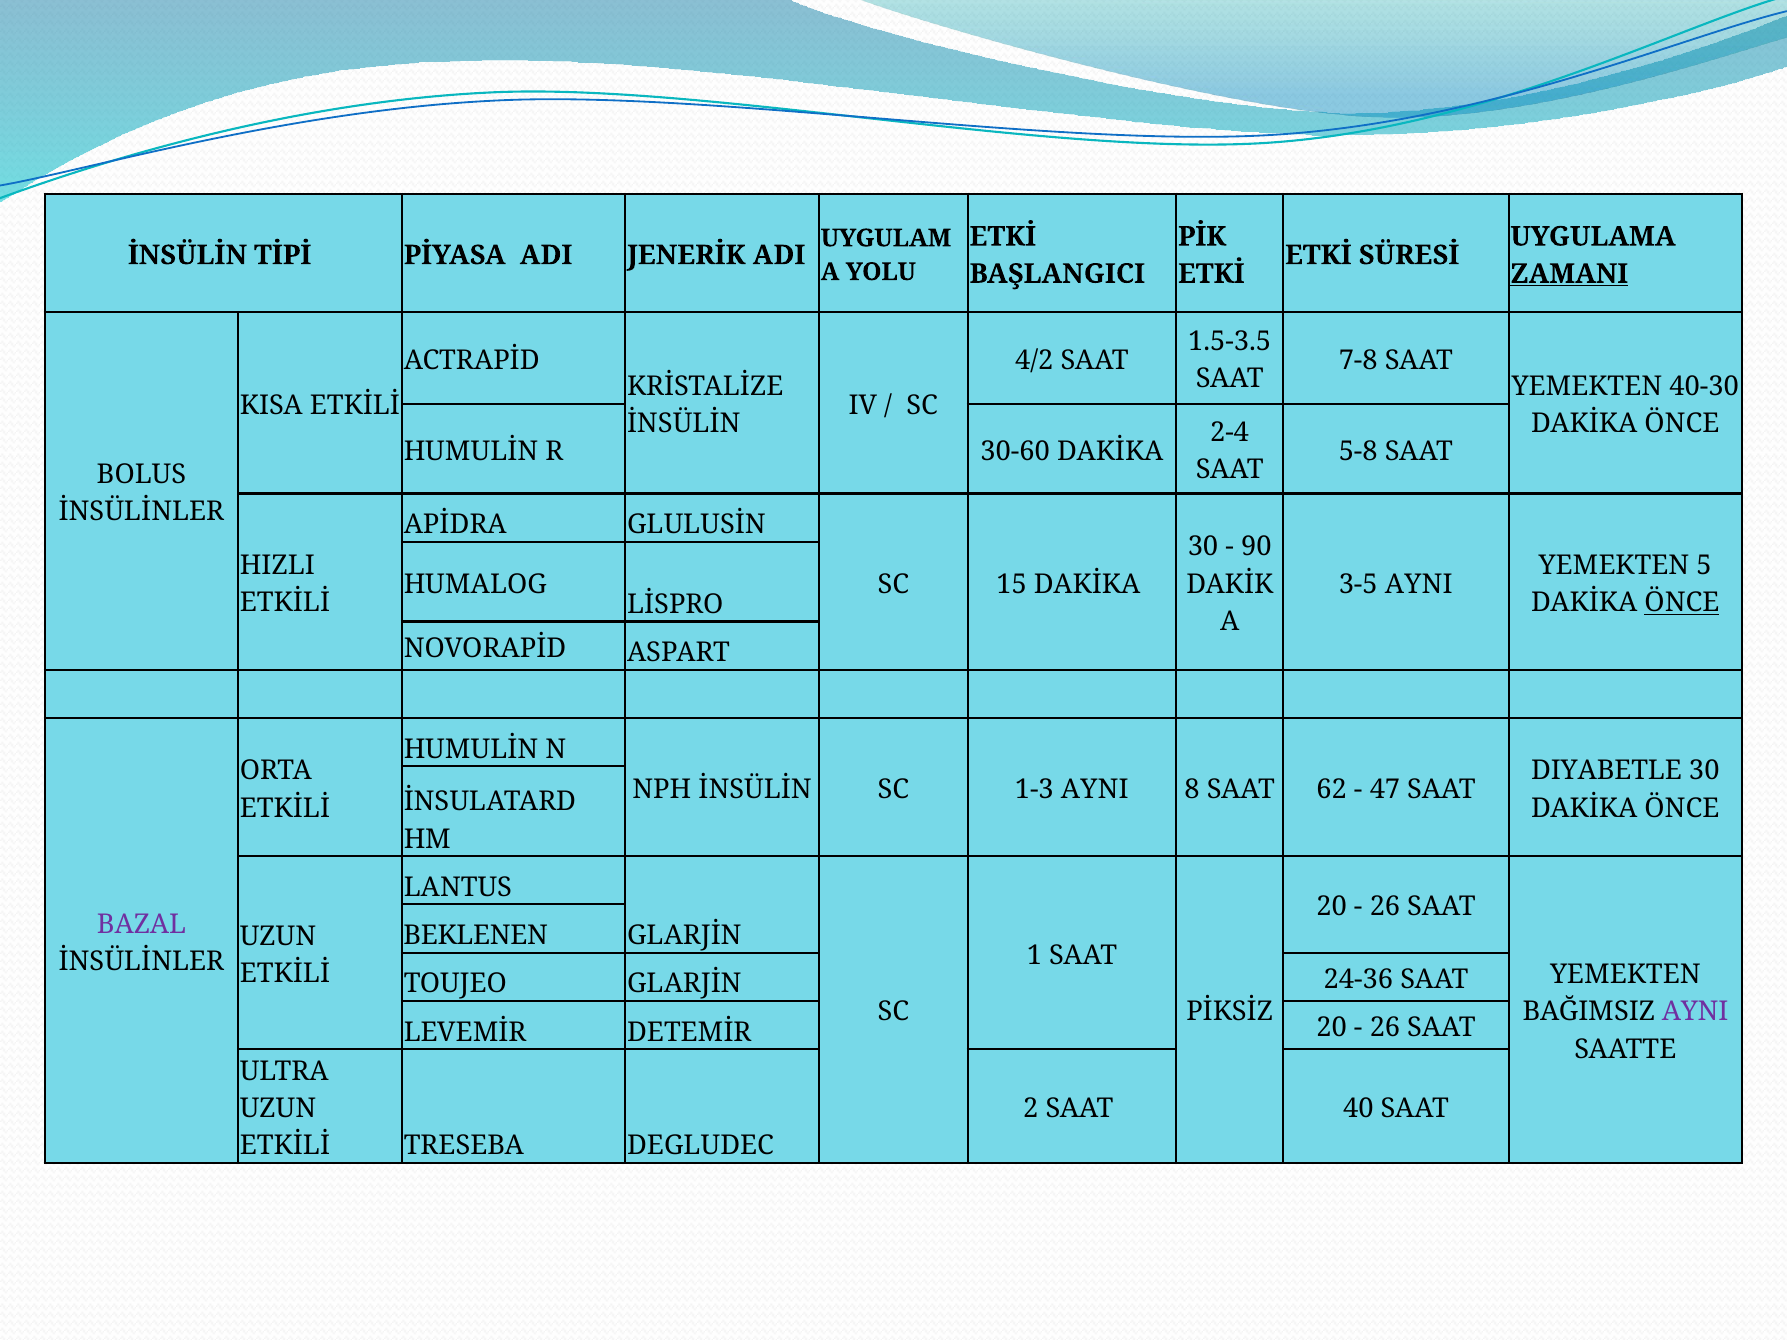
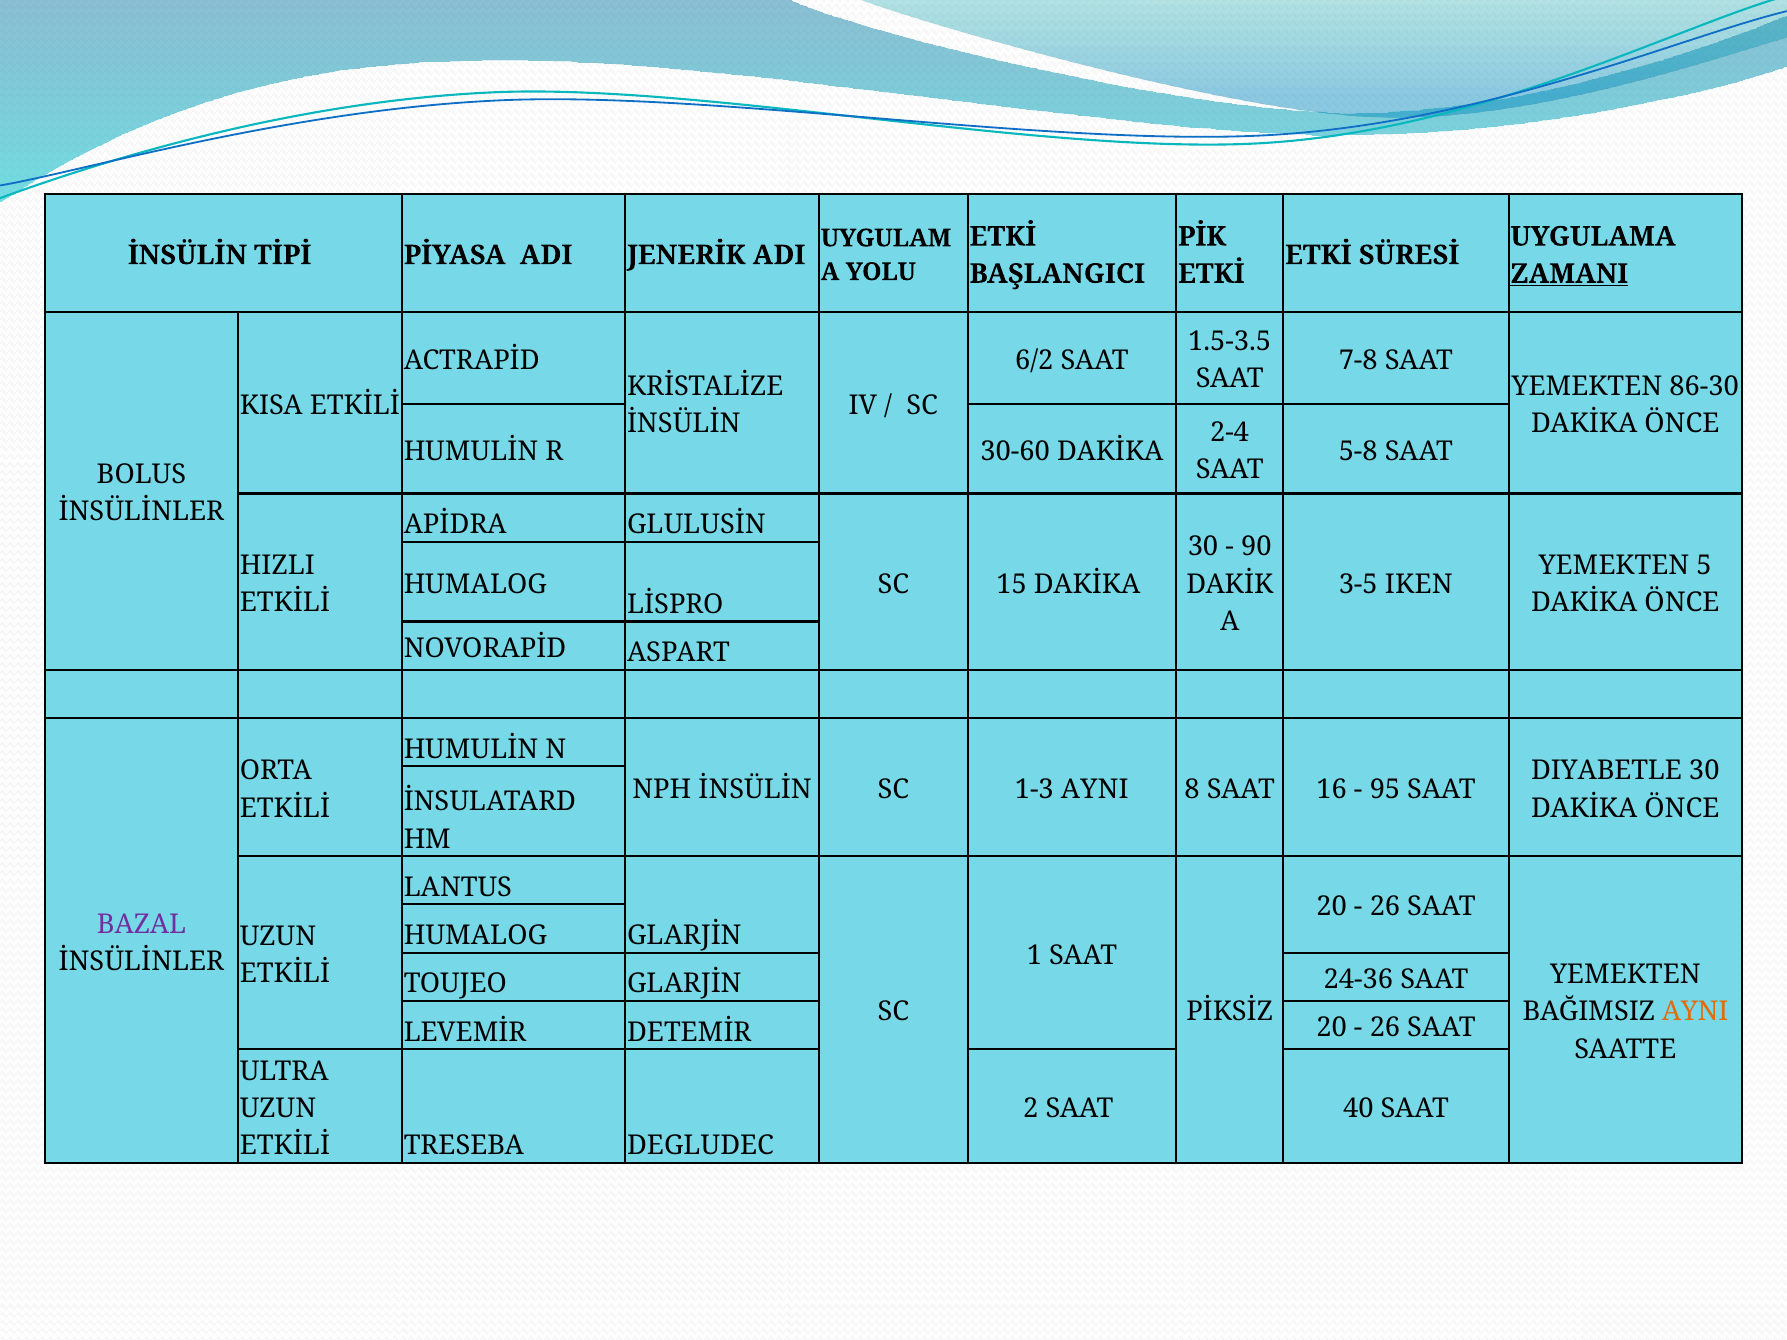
4/2: 4/2 -> 6/2
40-30: 40-30 -> 86-30
3-5 AYNI: AYNI -> IKEN
ÖNCE at (1682, 603) underline: present -> none
62: 62 -> 16
47: 47 -> 95
BEKLENEN at (476, 936): BEKLENEN -> HUMALOG
AYNI at (1695, 1012) colour: purple -> orange
